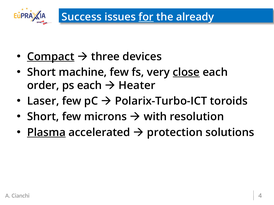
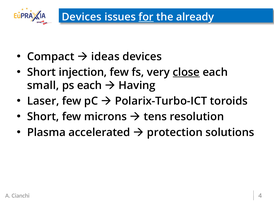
Success at (82, 17): Success -> Devices
Compact underline: present -> none
three: three -> ideas
machine: machine -> injection
order: order -> small
Heater: Heater -> Having
with: with -> tens
Plasma underline: present -> none
